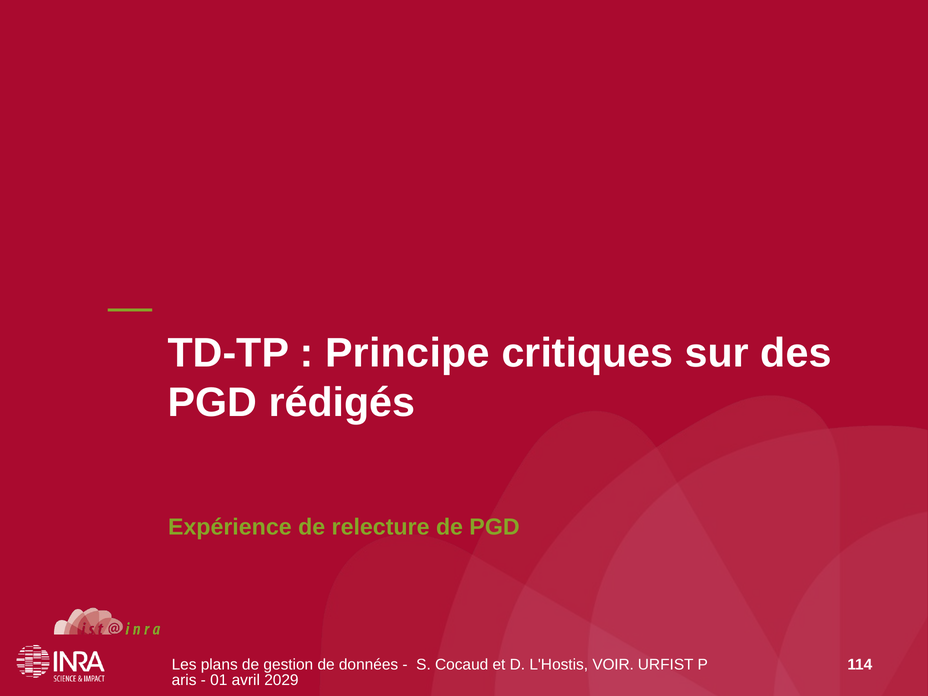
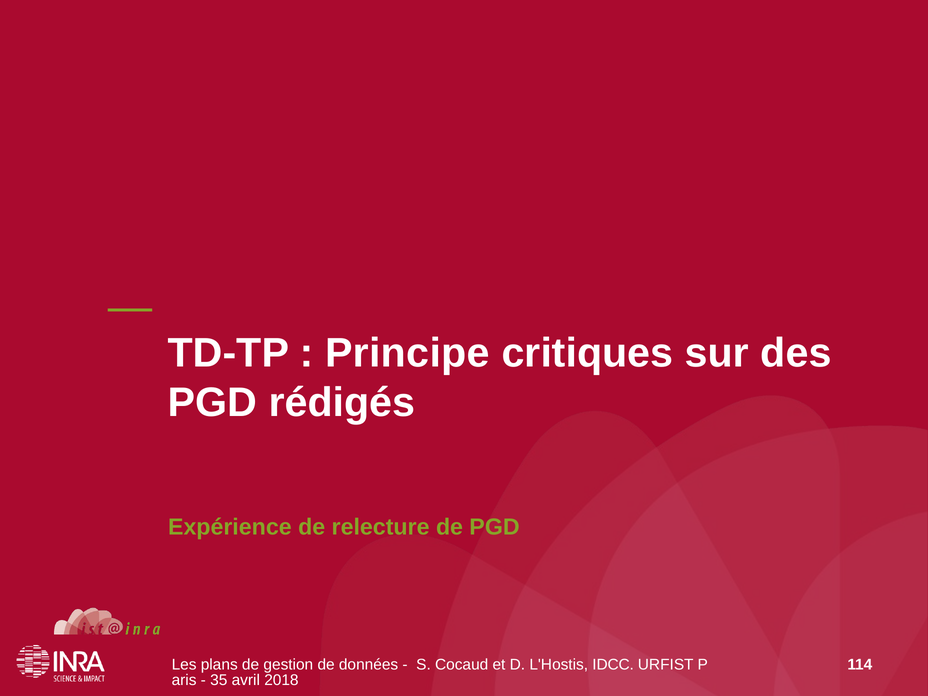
VOIR: VOIR -> IDCC
01: 01 -> 35
2029: 2029 -> 2018
